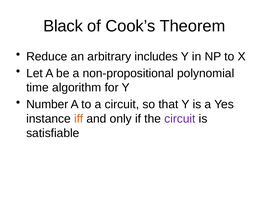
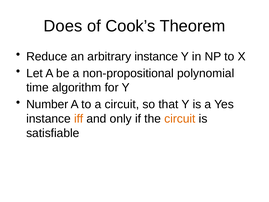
Black: Black -> Does
arbitrary includes: includes -> instance
circuit at (180, 119) colour: purple -> orange
